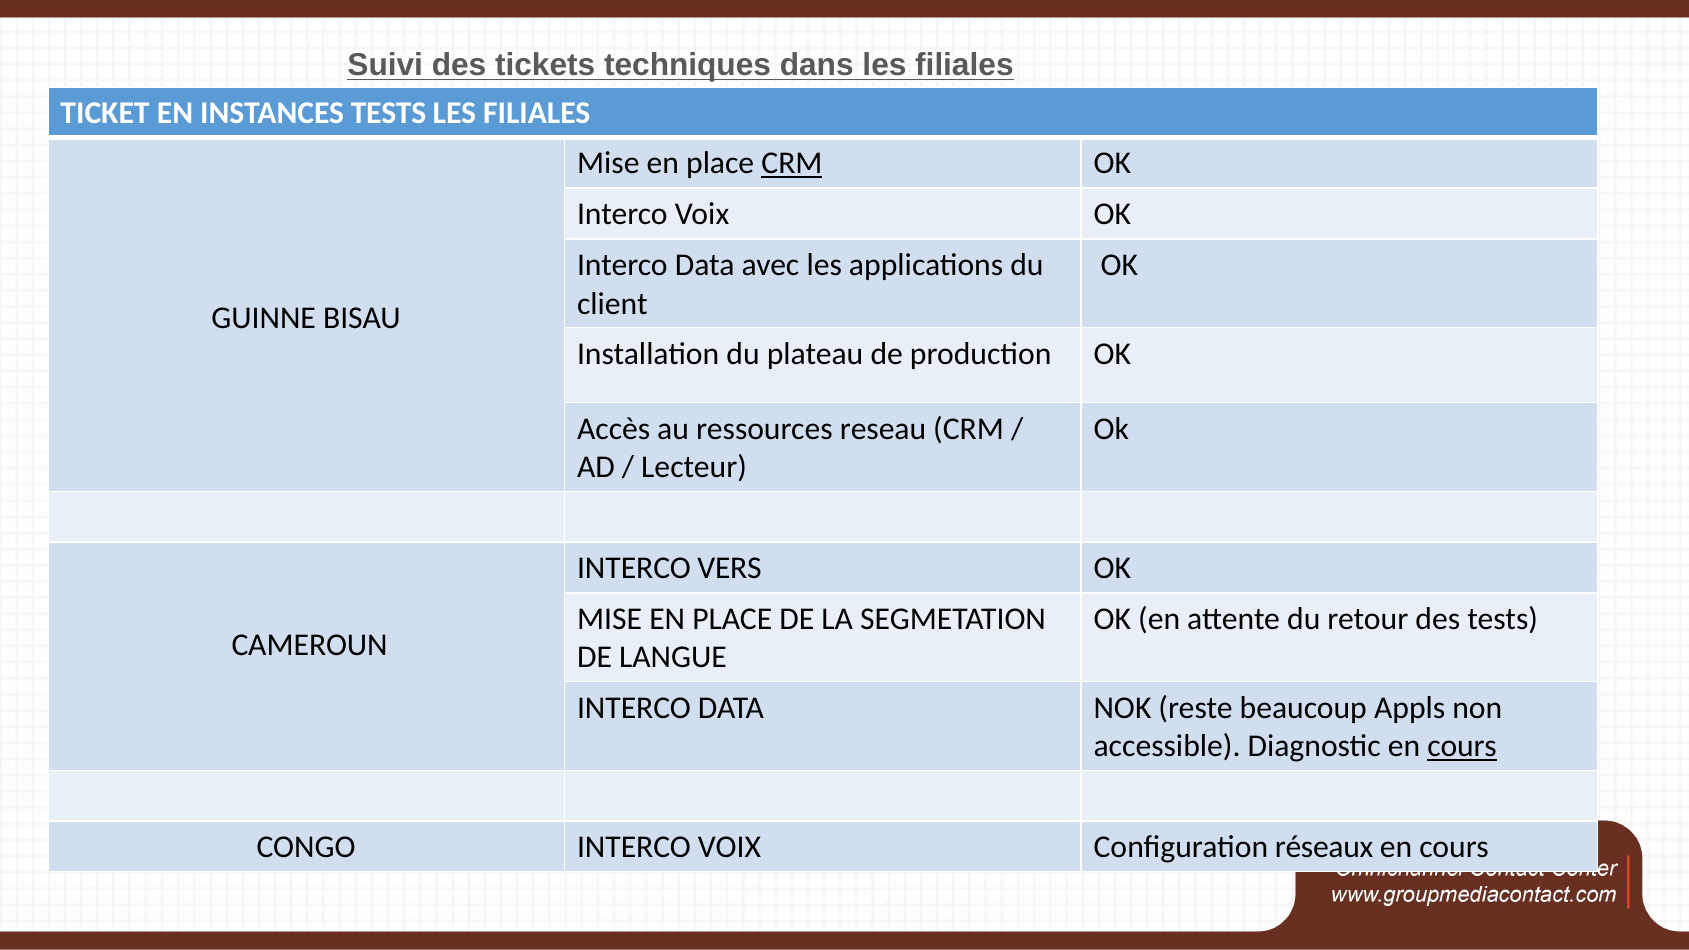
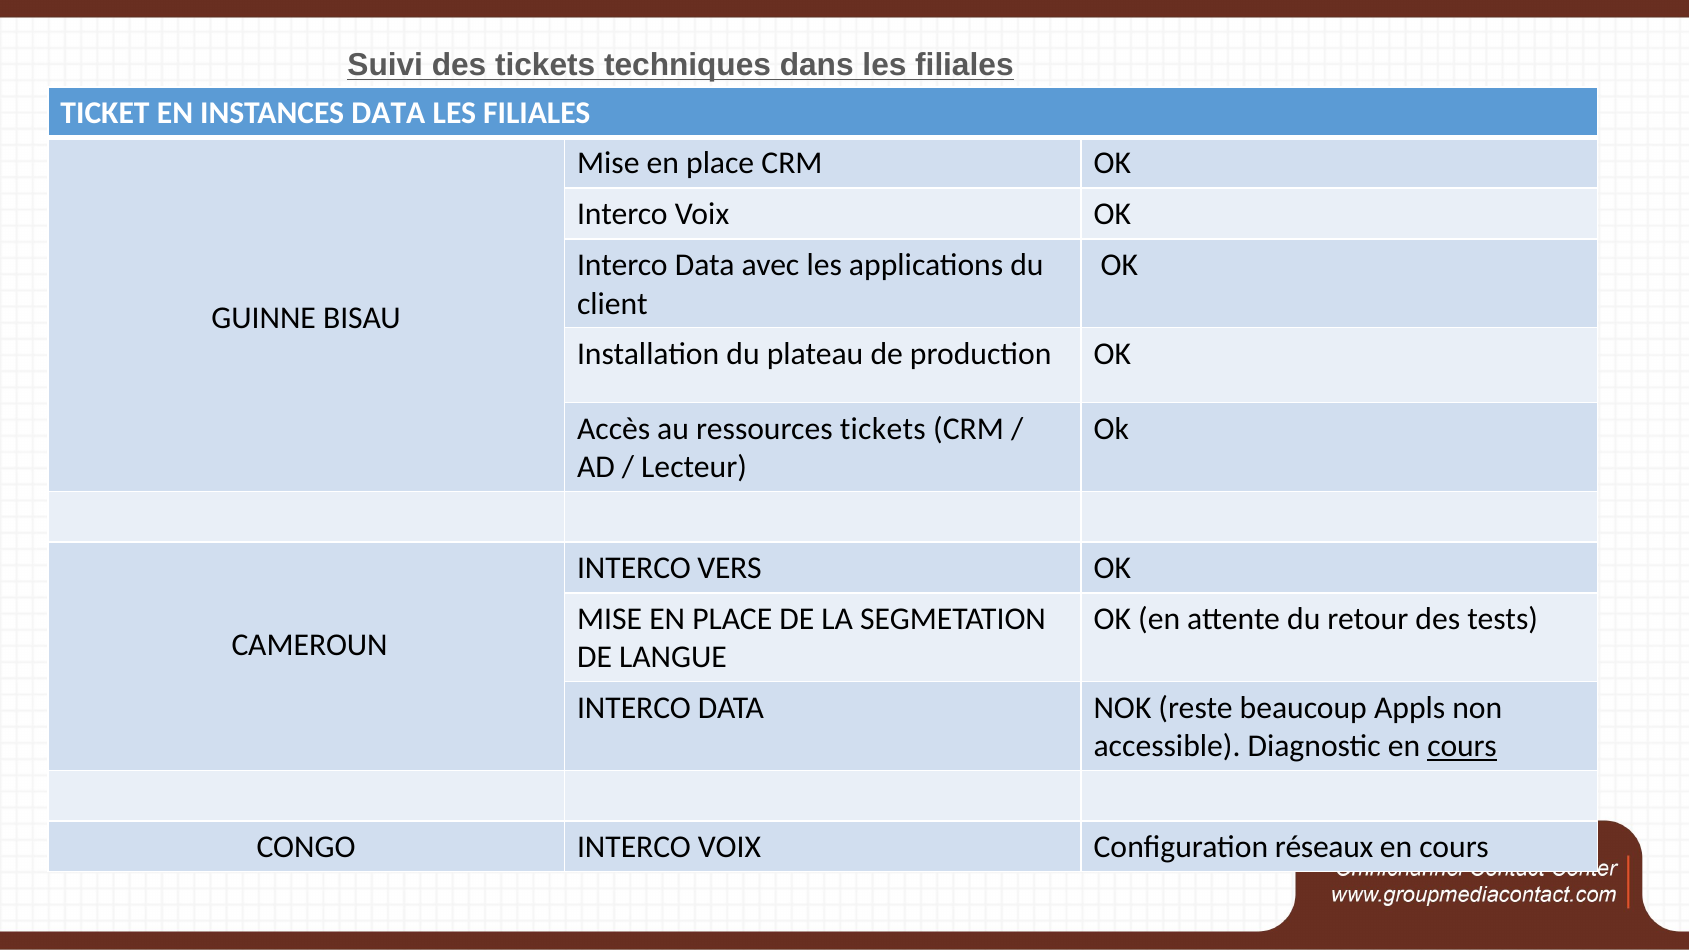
INSTANCES TESTS: TESTS -> DATA
CRM at (792, 164) underline: present -> none
ressources reseau: reseau -> tickets
